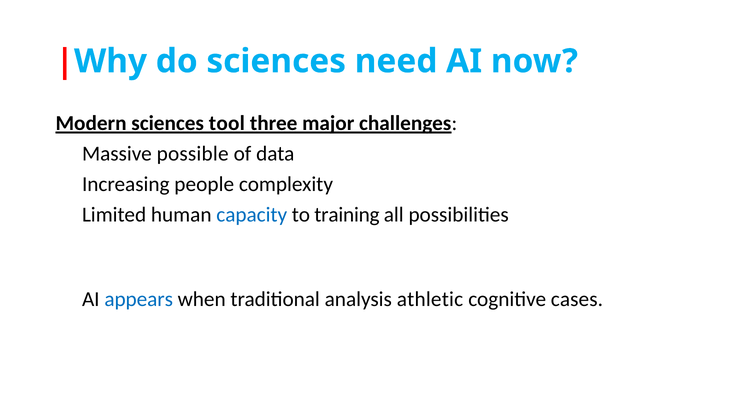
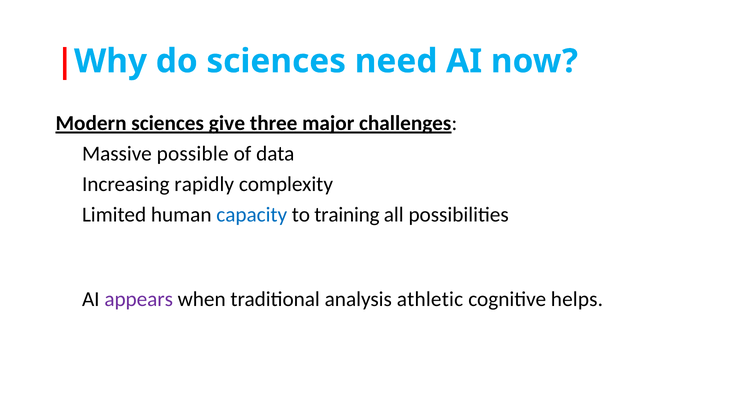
tool: tool -> give
people: people -> rapidly
appears colour: blue -> purple
cases: cases -> helps
